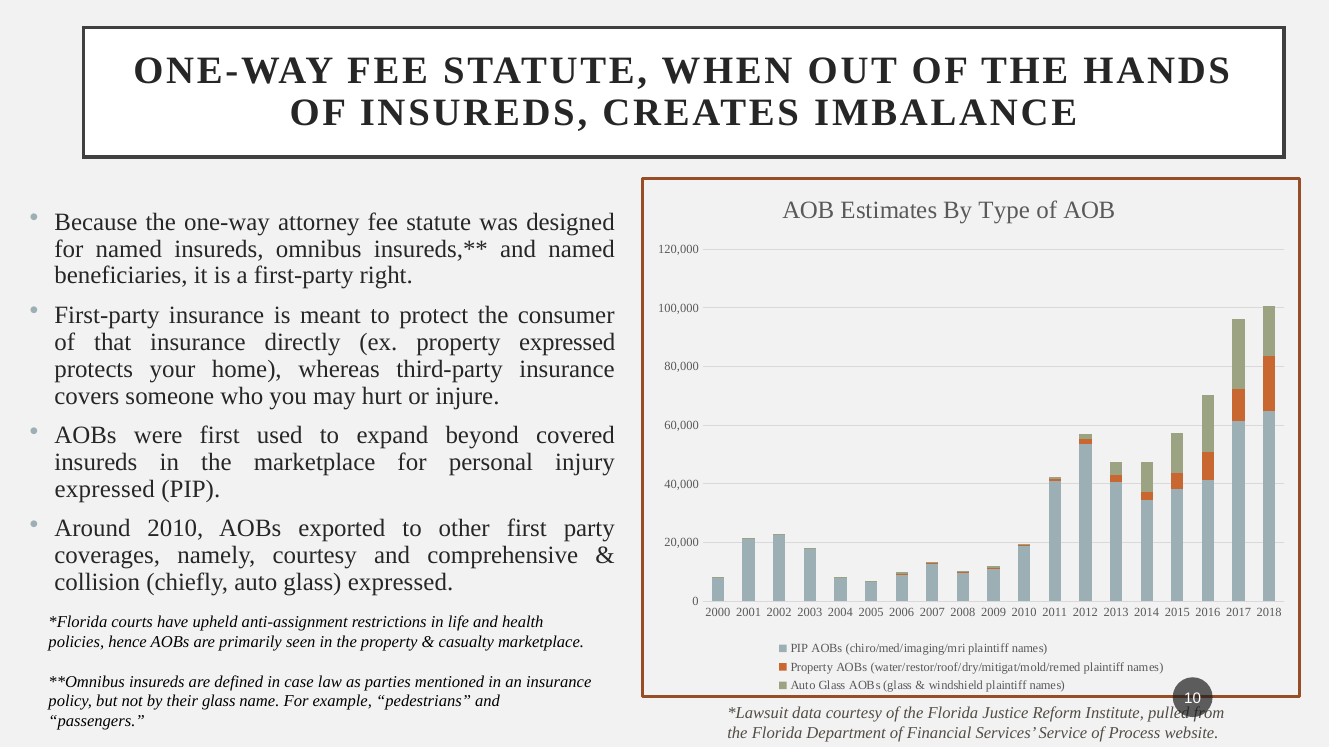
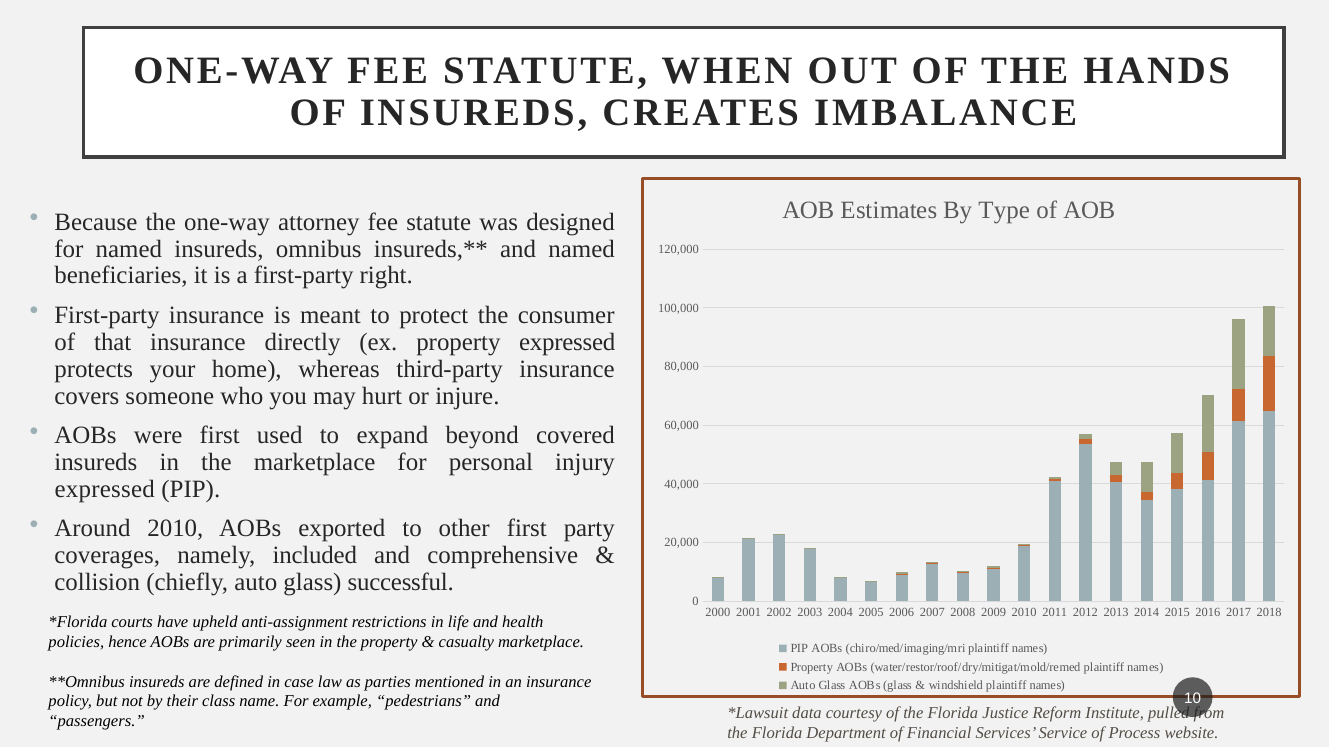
namely courtesy: courtesy -> included
glass expressed: expressed -> successful
their glass: glass -> class
